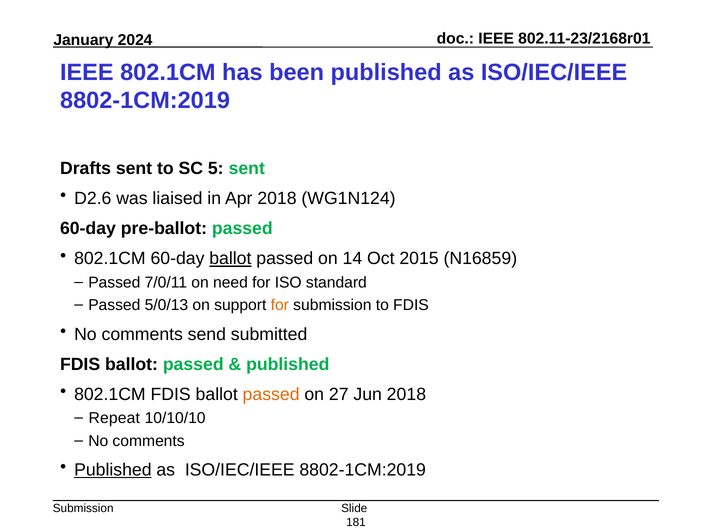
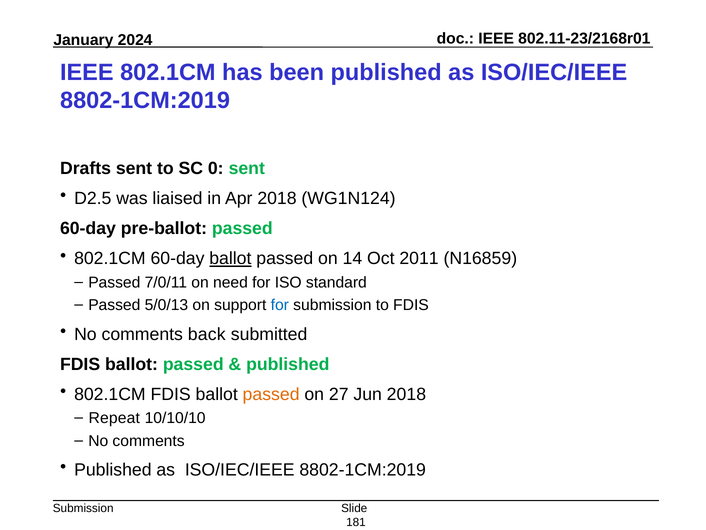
5: 5 -> 0
D2.6: D2.6 -> D2.5
2015: 2015 -> 2011
for at (280, 305) colour: orange -> blue
send: send -> back
Published at (113, 469) underline: present -> none
